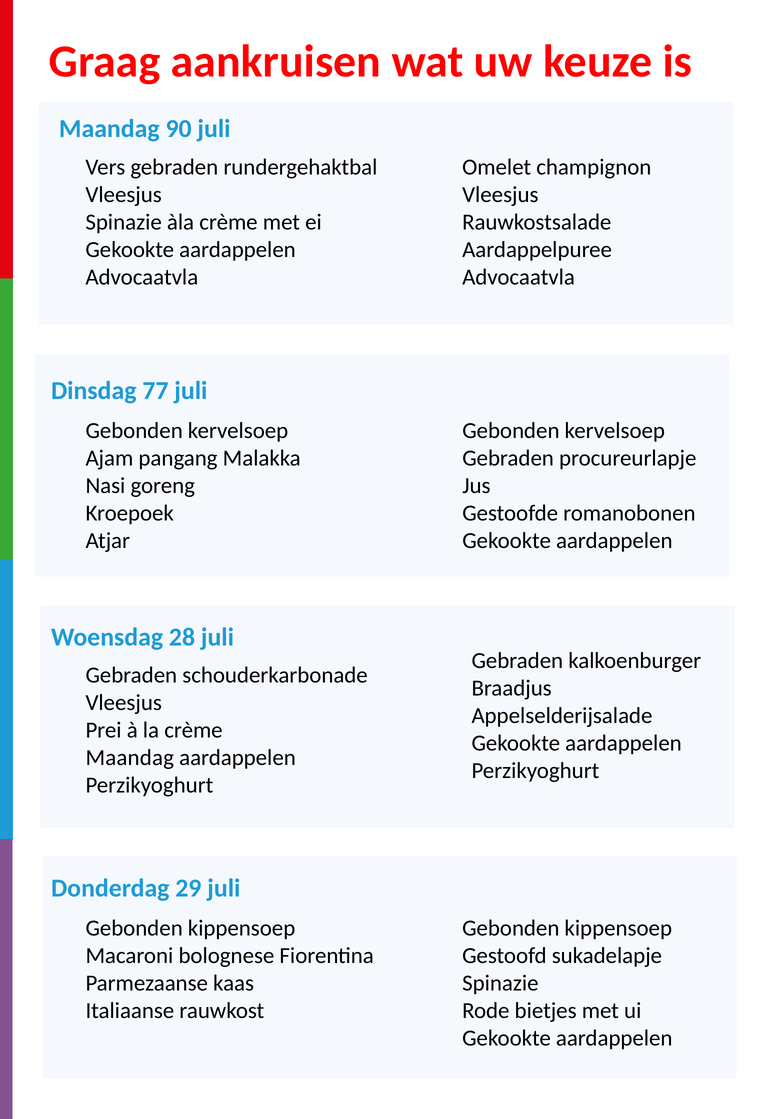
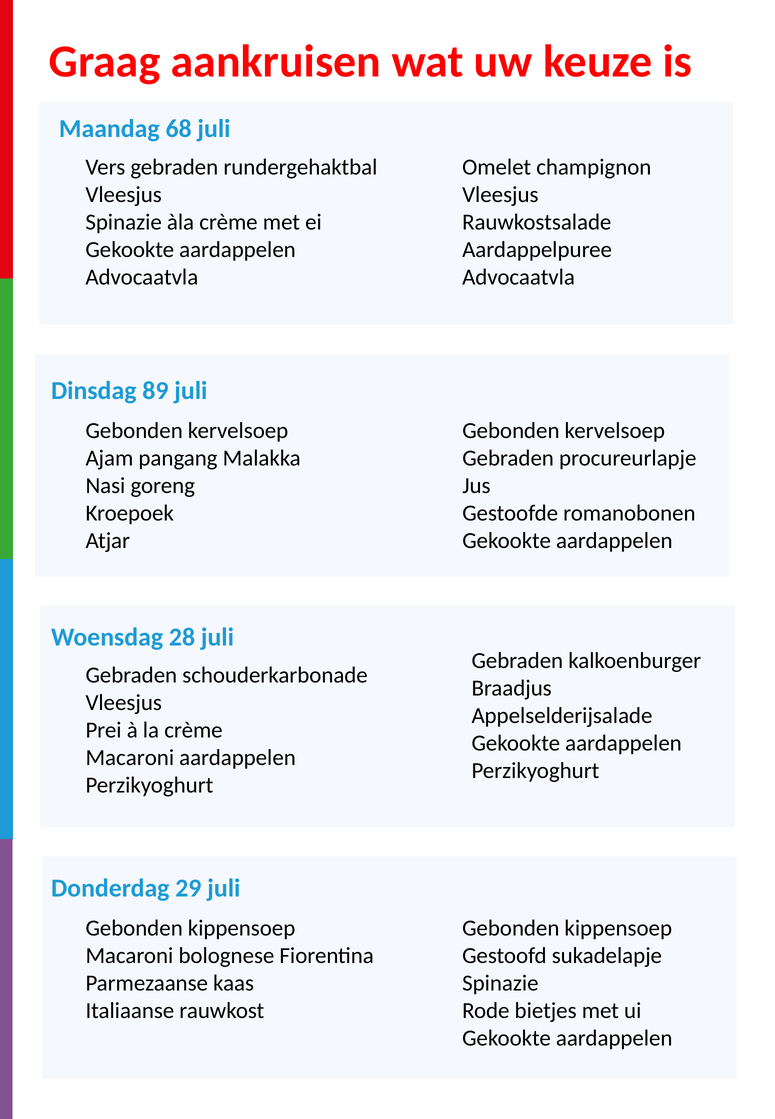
90: 90 -> 68
77: 77 -> 89
Maandag at (130, 758): Maandag -> Macaroni
